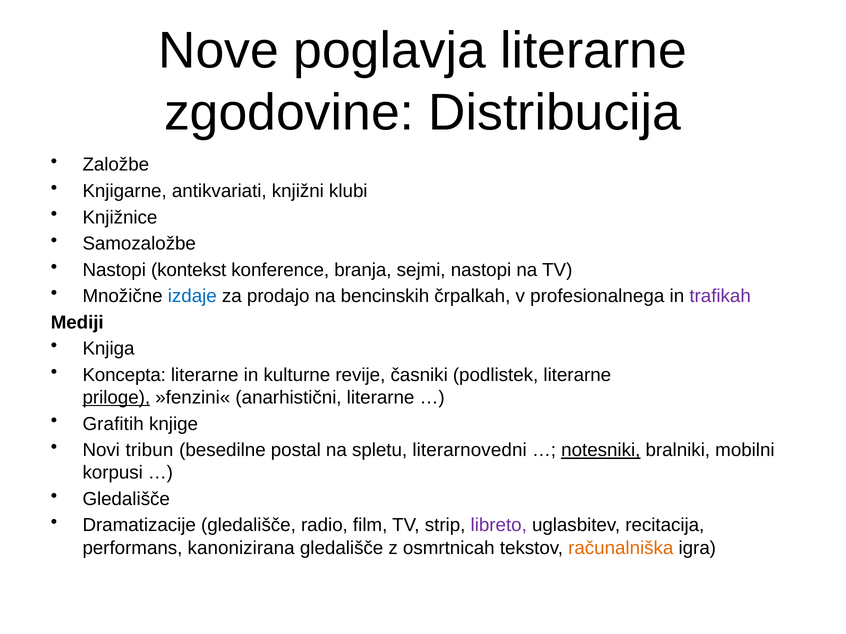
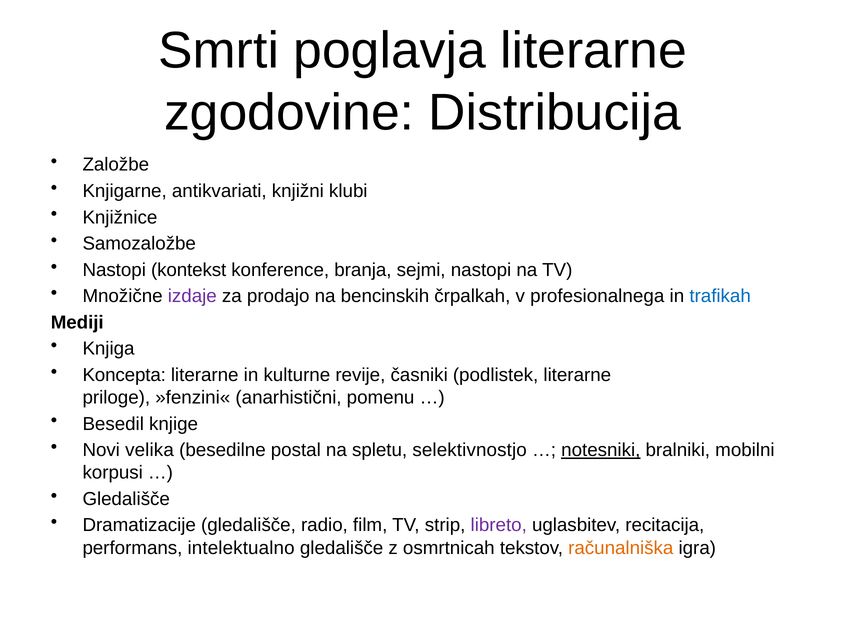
Nove: Nove -> Smrti
izdaje colour: blue -> purple
trafikah colour: purple -> blue
priloge underline: present -> none
anarhistični literarne: literarne -> pomenu
Grafitih: Grafitih -> Besedil
tribun: tribun -> velika
literarnovedni: literarnovedni -> selektivnostjo
kanonizirana: kanonizirana -> intelektualno
